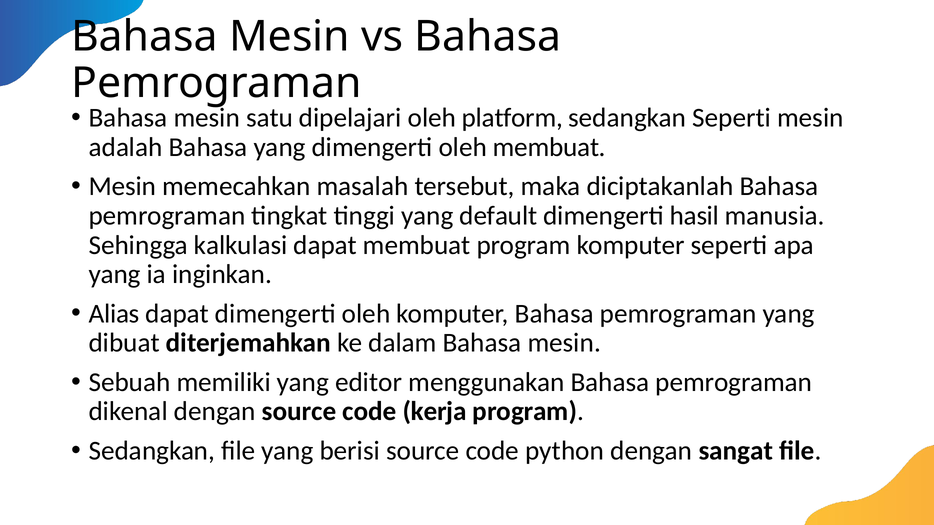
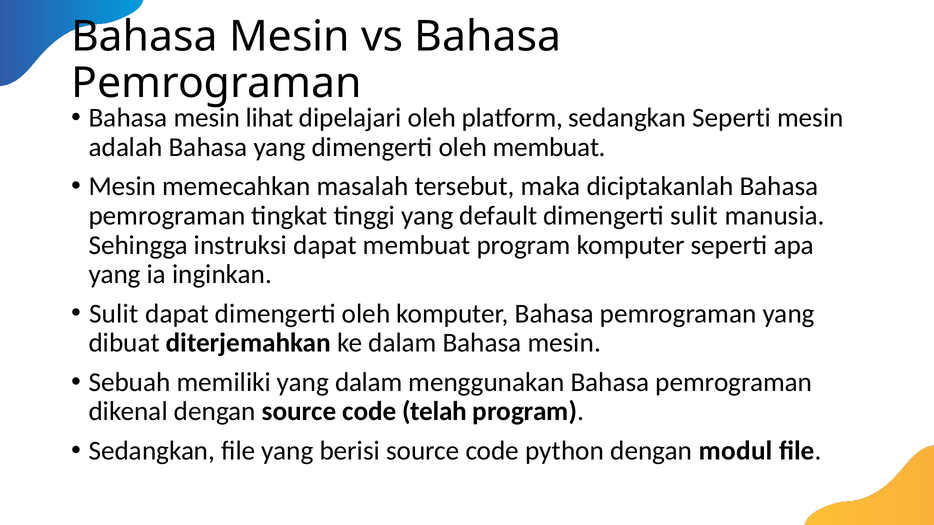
satu: satu -> lihat
dimengerti hasil: hasil -> sulit
kalkulasi: kalkulasi -> instruksi
Alias at (114, 314): Alias -> Sulit
yang editor: editor -> dalam
kerja: kerja -> telah
sangat: sangat -> modul
